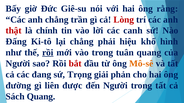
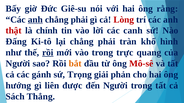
anh at (35, 20) underline: none -> present
trần at (79, 20): trần -> phải
hiệu: hiệu -> tràn
tuân: tuân -> trực
bắt colour: red -> orange
Mô-sê colour: orange -> red
đang: đang -> gánh
đường: đường -> hướng
Sách Quang: Quang -> Thẳng
